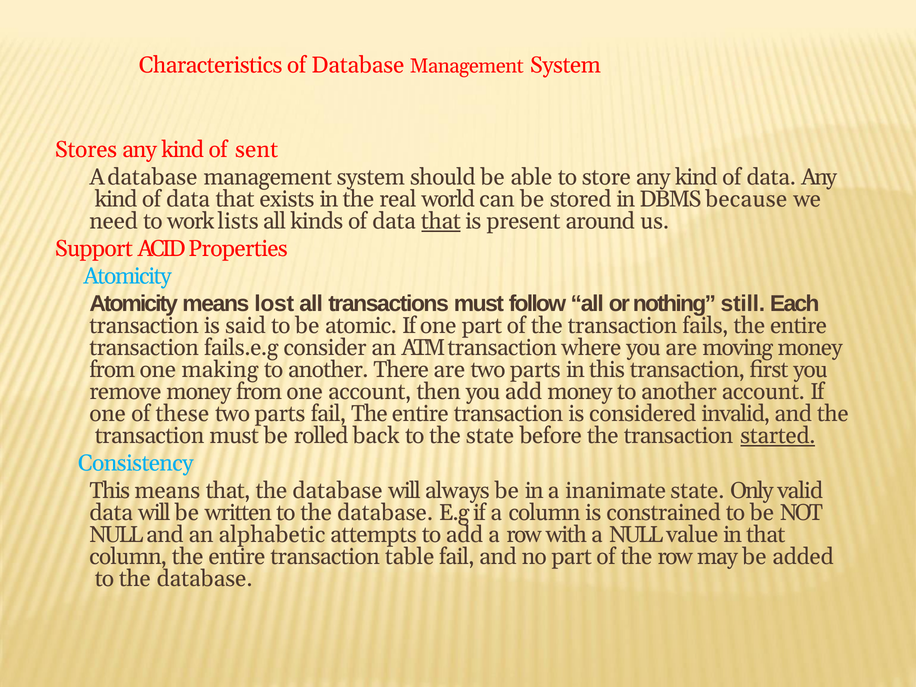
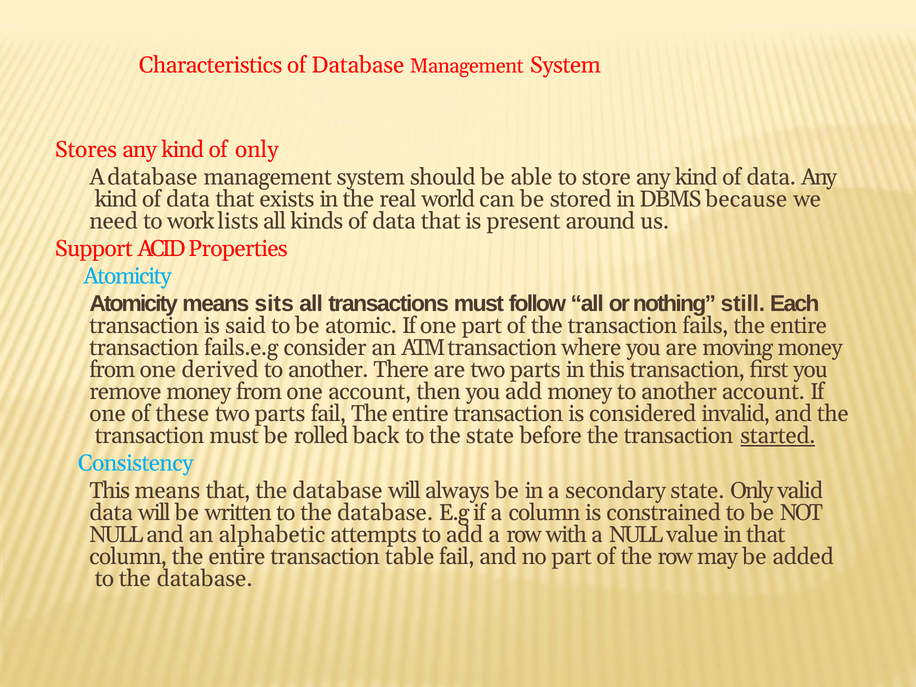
of sent: sent -> only
that at (441, 221) underline: present -> none
lost: lost -> sits
making: making -> derived
inanimate: inanimate -> secondary
